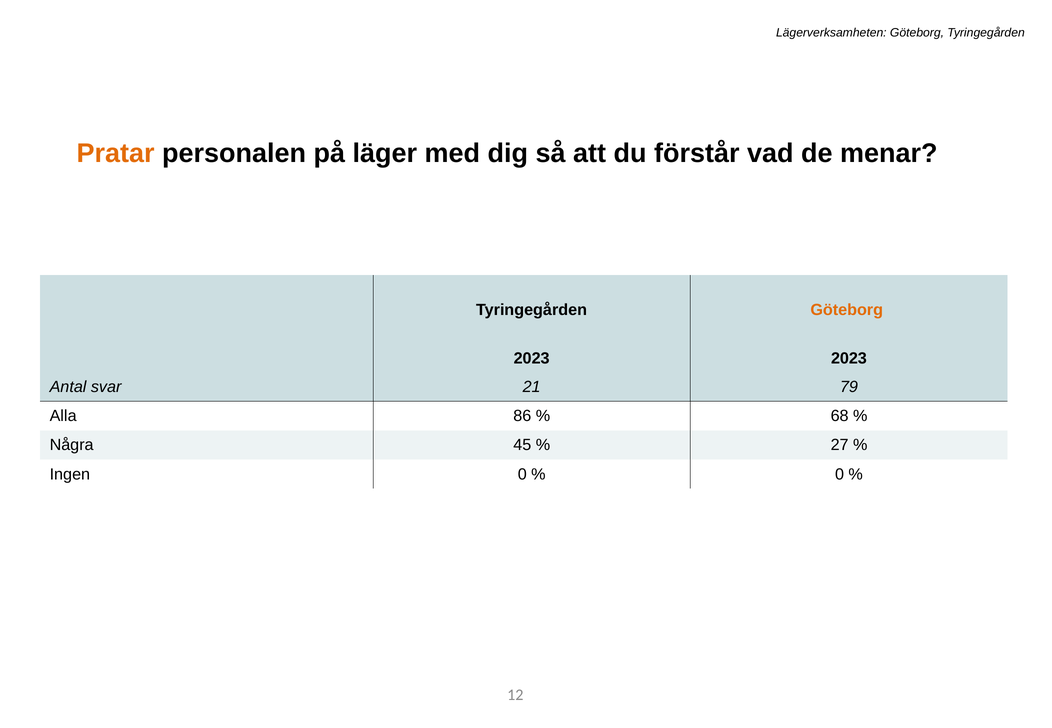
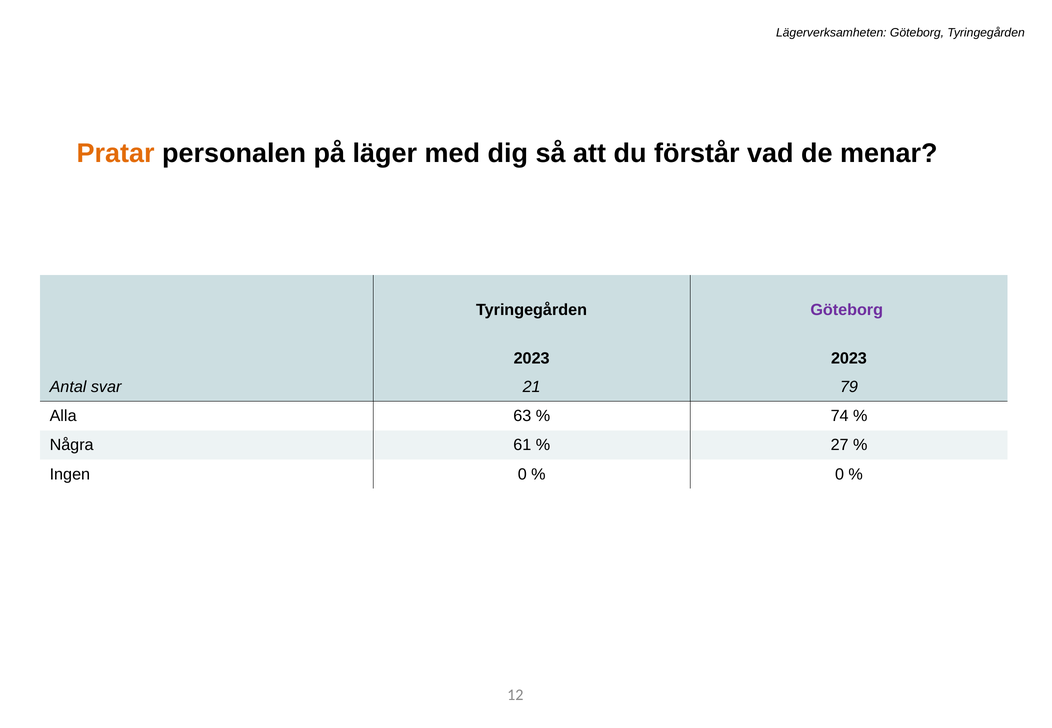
Göteborg at (847, 310) colour: orange -> purple
86: 86 -> 63
68: 68 -> 74
45: 45 -> 61
